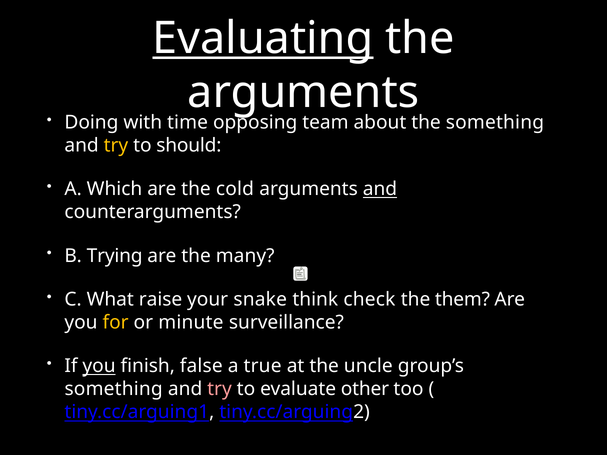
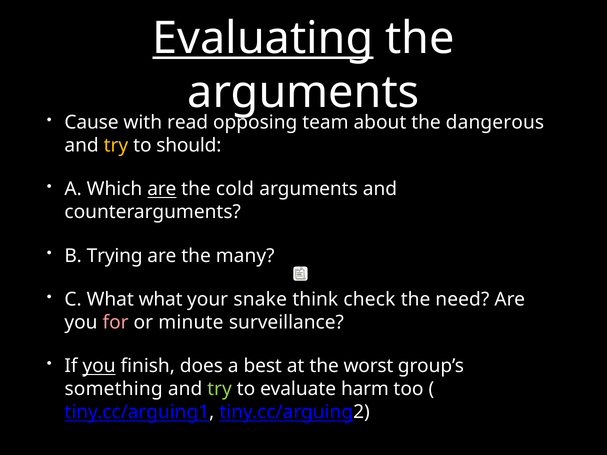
Doing: Doing -> Cause
time: time -> read
the something: something -> dangerous
are at (162, 189) underline: none -> present
and at (380, 189) underline: present -> none
What raise: raise -> what
them: them -> need
for colour: yellow -> pink
false: false -> does
true: true -> best
uncle: uncle -> worst
try at (220, 389) colour: pink -> light green
other: other -> harm
